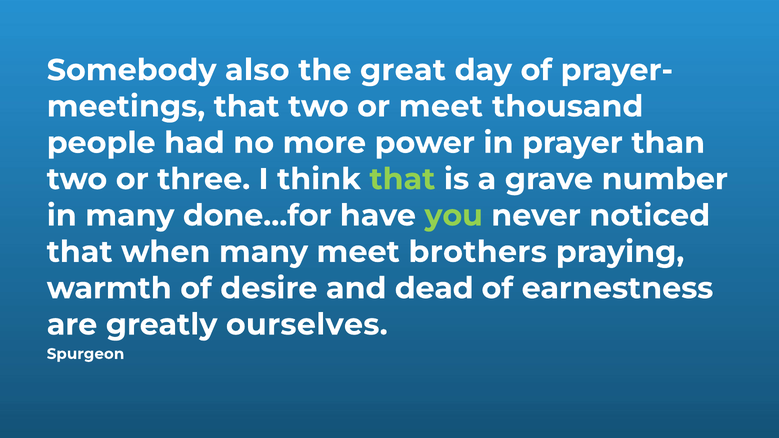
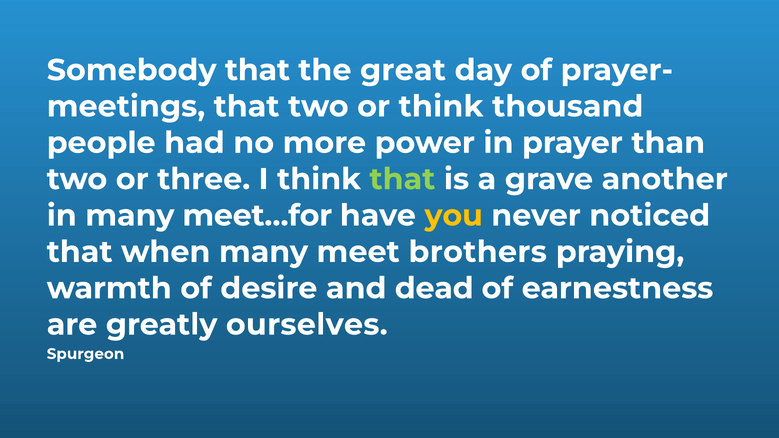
Somebody also: also -> that
or meet: meet -> think
number: number -> another
done…for: done…for -> meet…for
you colour: light green -> yellow
